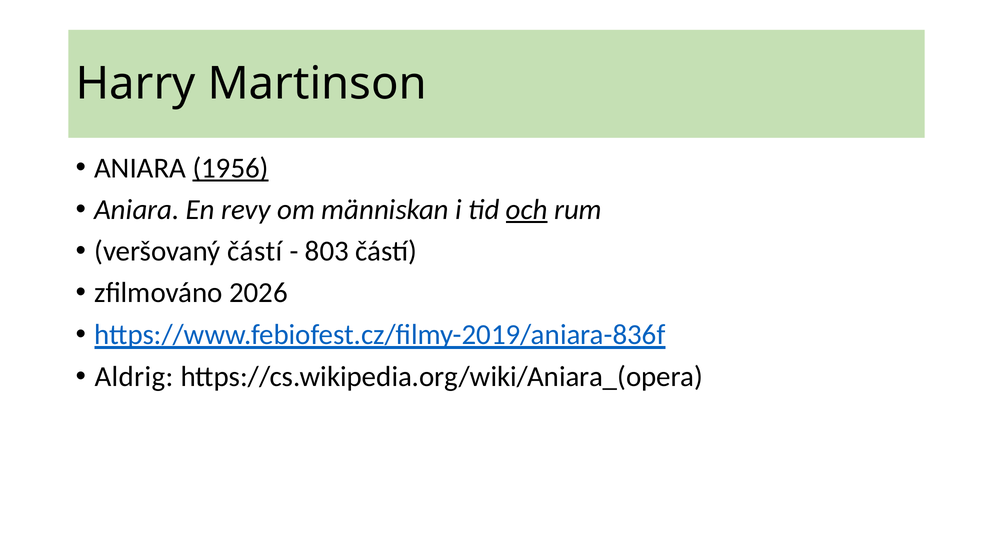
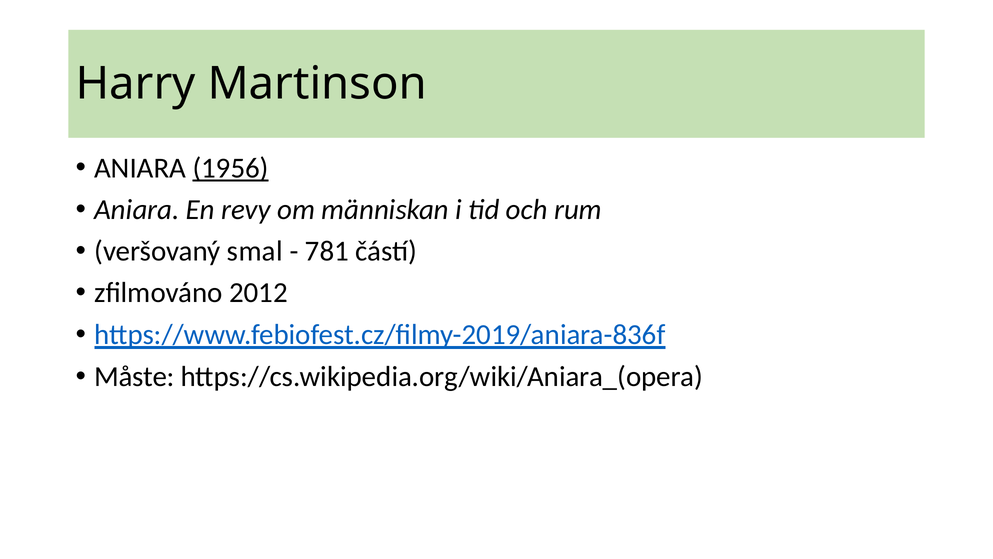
och underline: present -> none
veršovaný částí: částí -> smal
803: 803 -> 781
2026: 2026 -> 2012
Aldrig: Aldrig -> Måste
